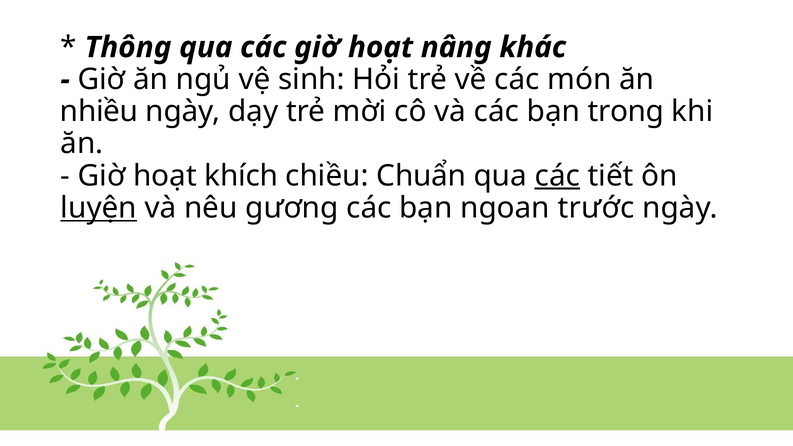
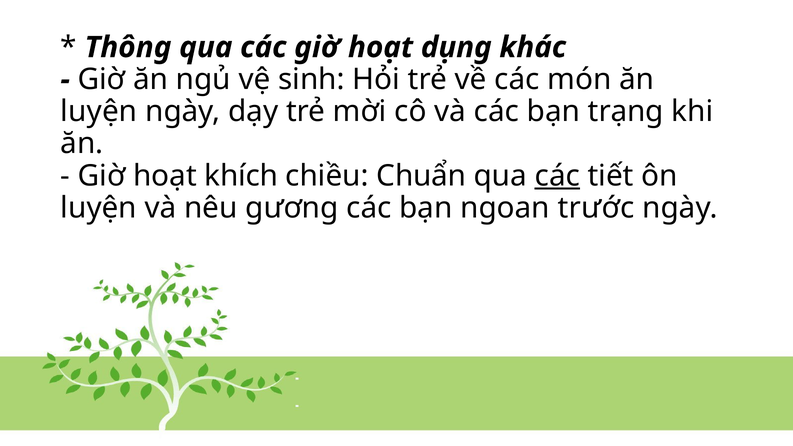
nâng: nâng -> dụng
nhiều at (99, 112): nhiều -> luyện
trong: trong -> trạng
luyện at (99, 208) underline: present -> none
